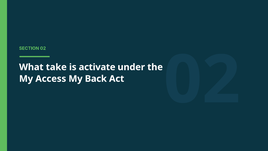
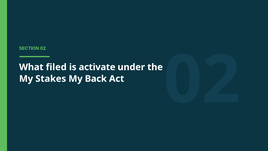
take: take -> filed
Access: Access -> Stakes
